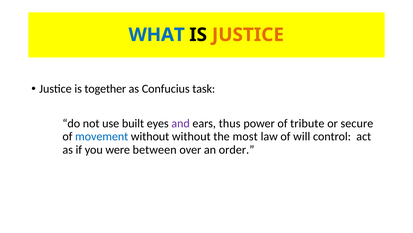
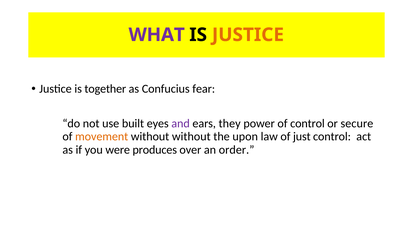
WHAT colour: blue -> purple
task: task -> fear
thus: thus -> they
of tribute: tribute -> control
movement colour: blue -> orange
most: most -> upon
will: will -> just
between: between -> produces
